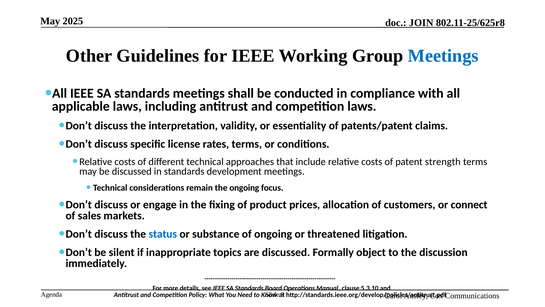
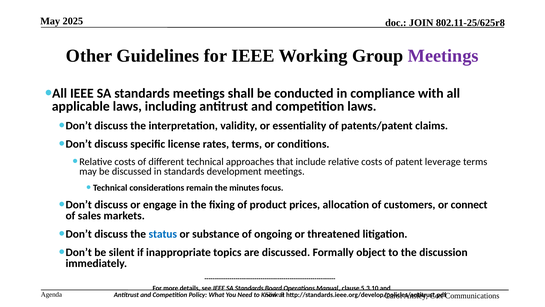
Meetings at (443, 56) colour: blue -> purple
strength: strength -> leverage
the ongoing: ongoing -> minutes
